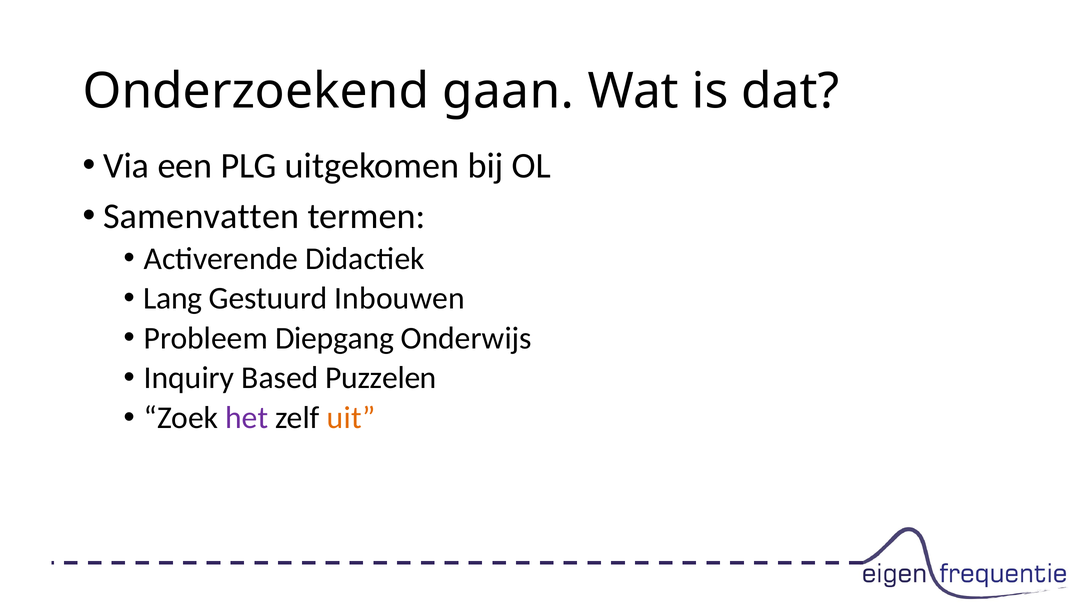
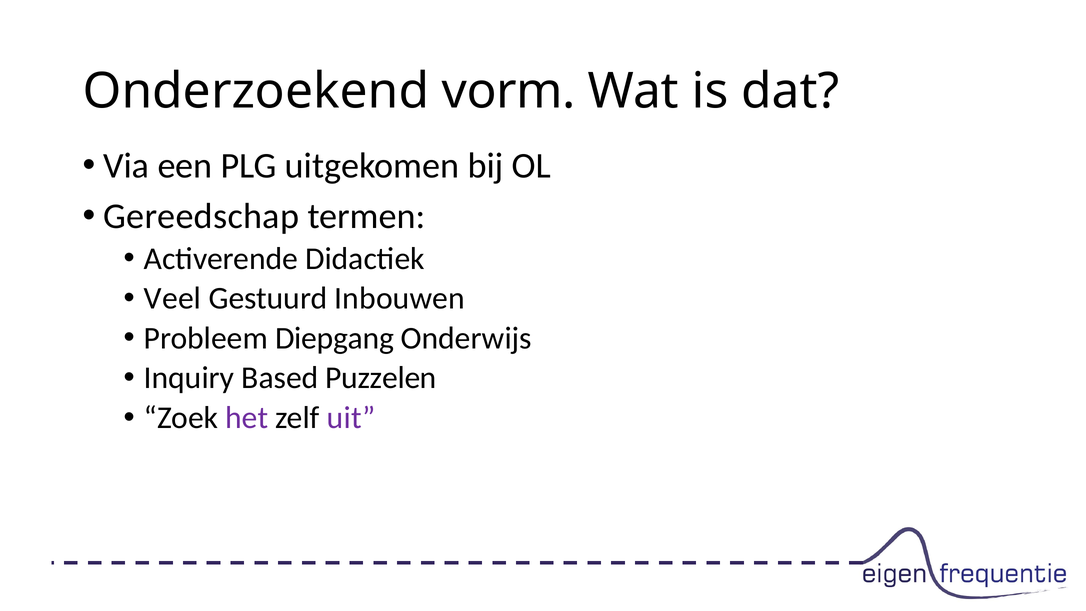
gaan: gaan -> vorm
Samenvatten: Samenvatten -> Gereedschap
Lang: Lang -> Veel
uit colour: orange -> purple
